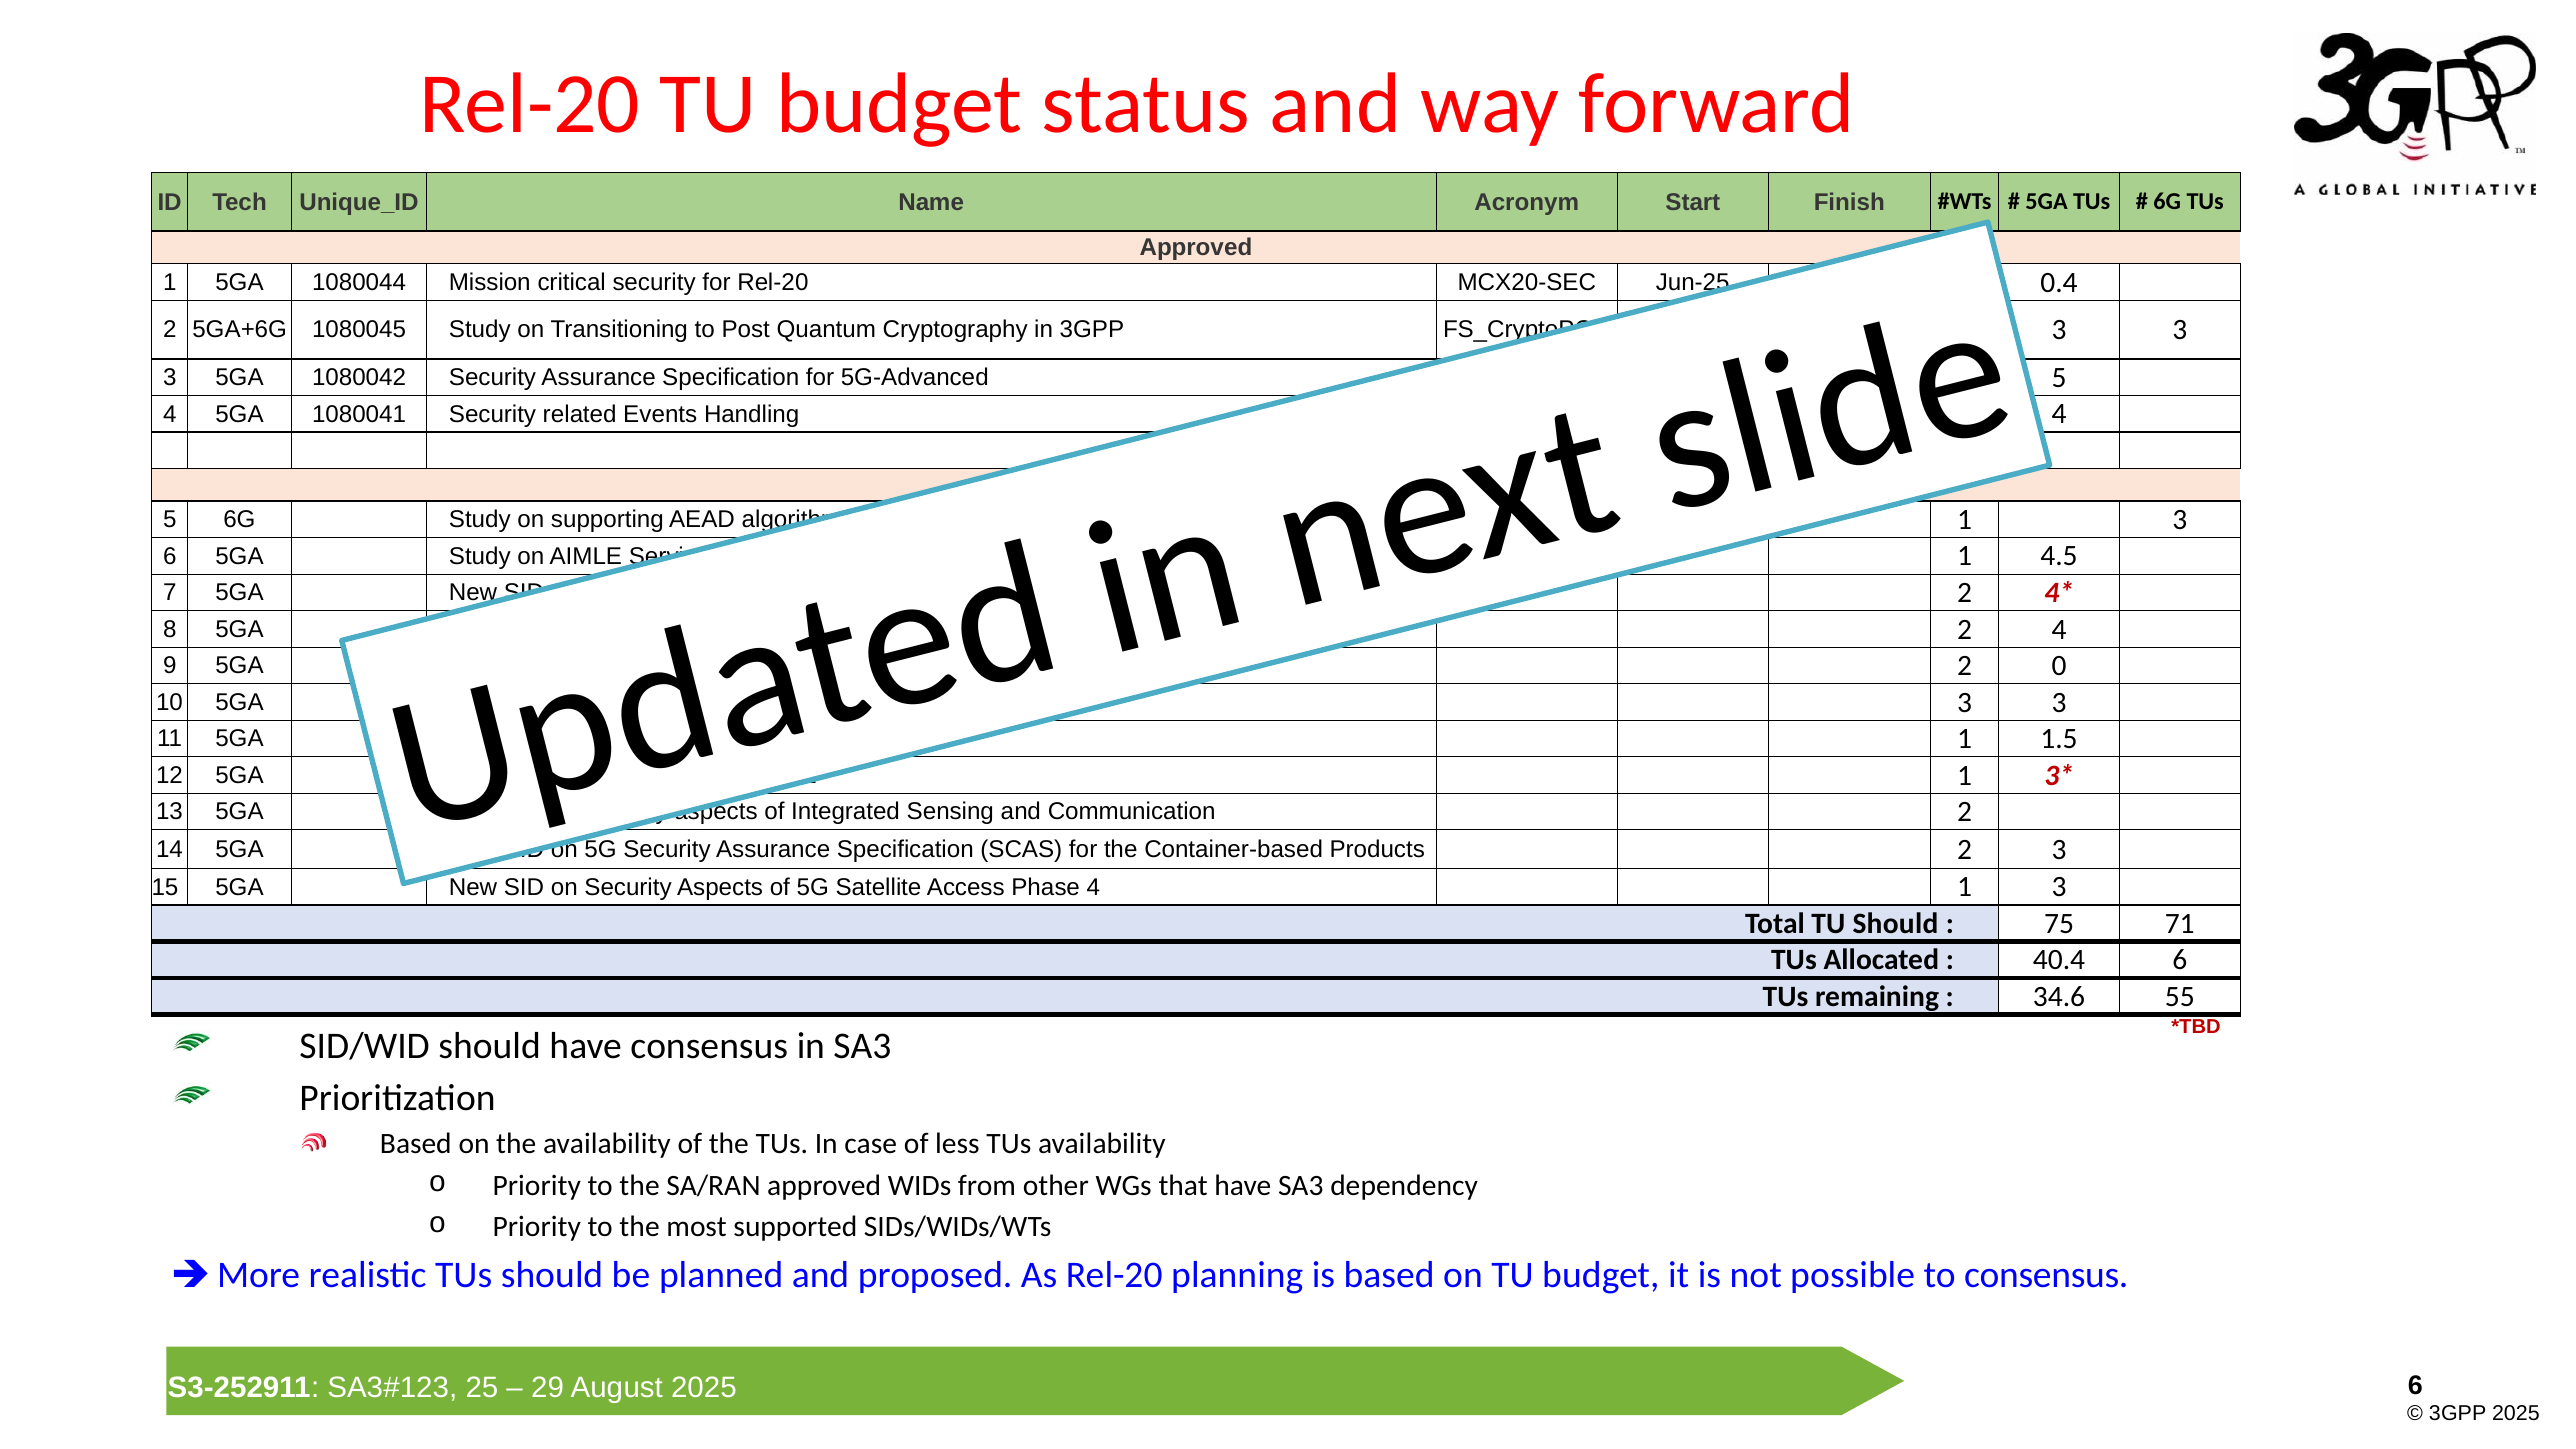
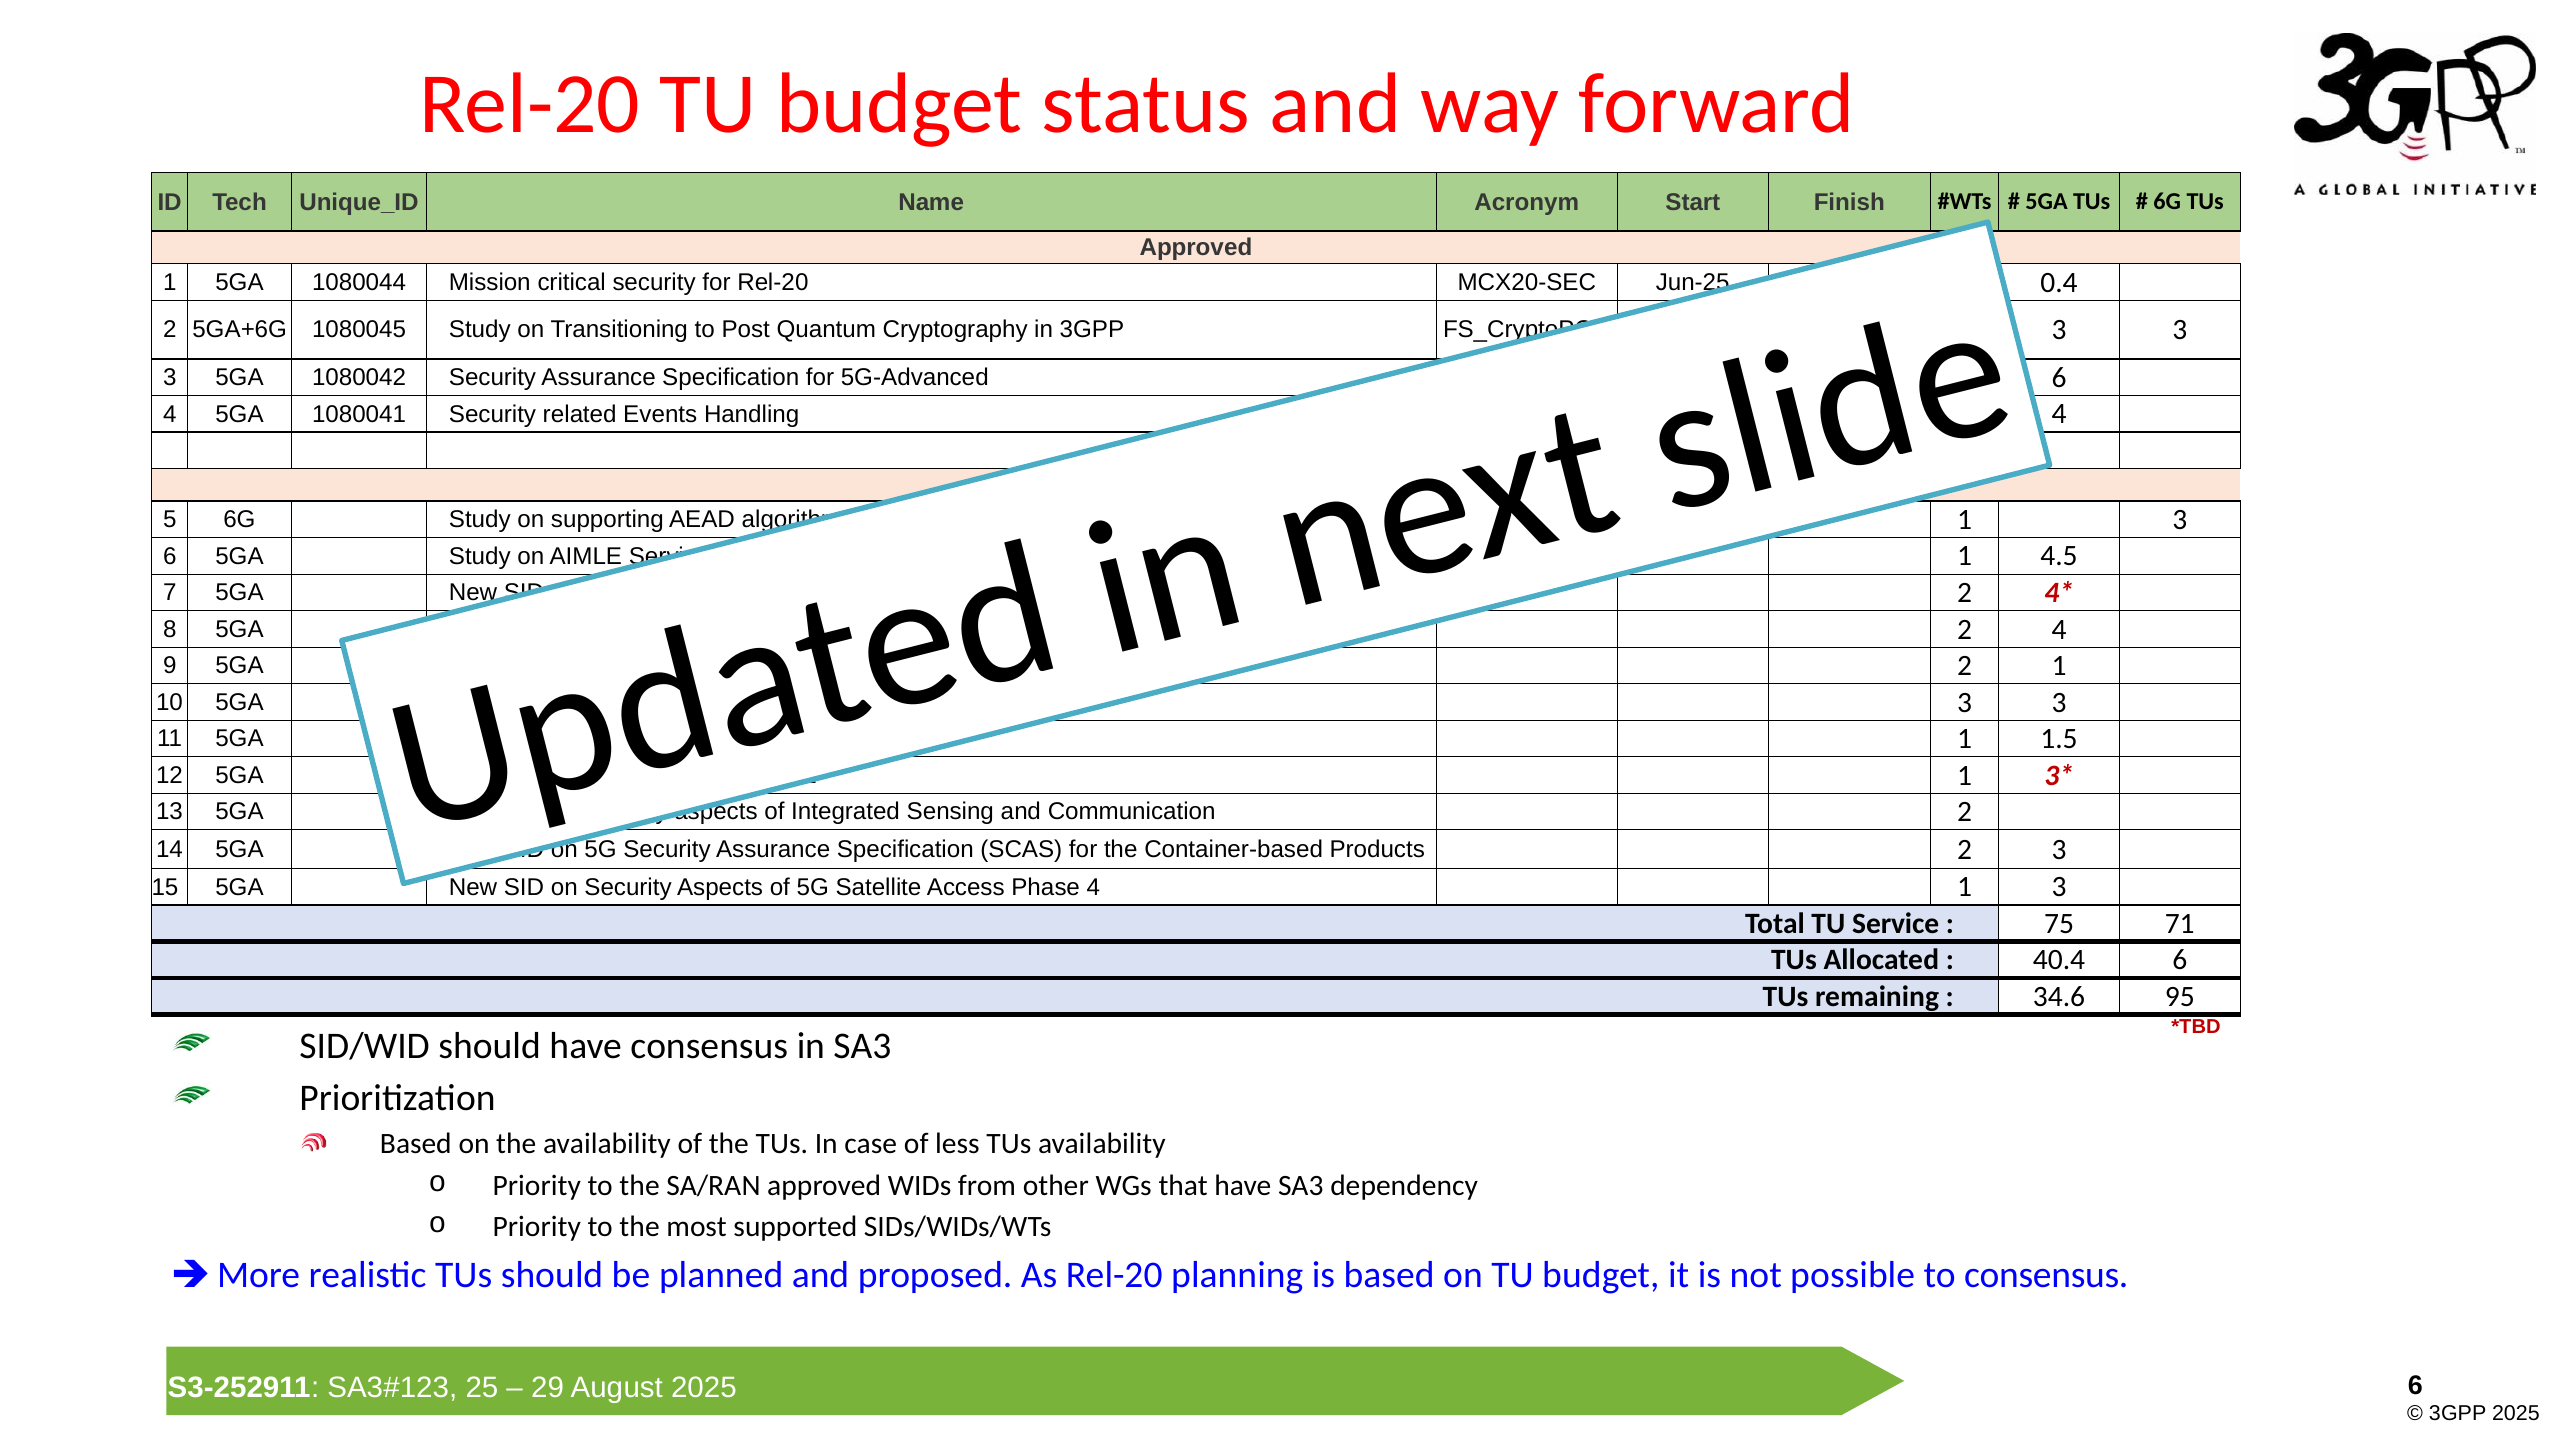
5 at (2059, 378): 5 -> 6
0 at (2059, 666): 0 -> 1
TU Should: Should -> Service
55: 55 -> 95
